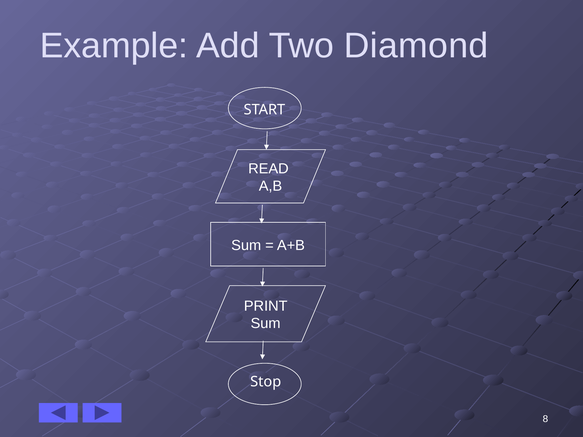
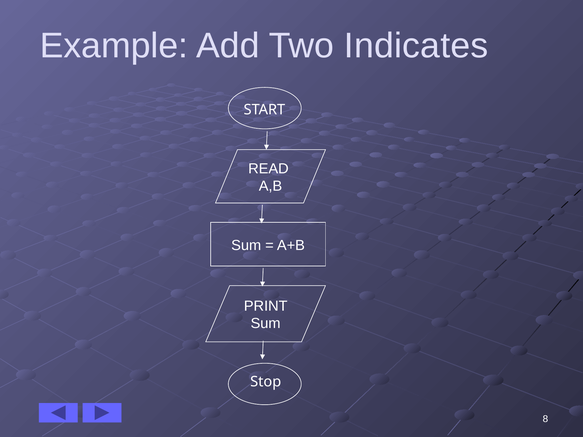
Diamond: Diamond -> Indicates
